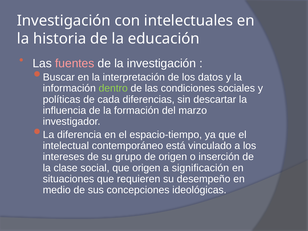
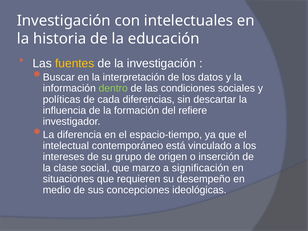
fuentes colour: pink -> yellow
marzo: marzo -> refiere
que origen: origen -> marzo
